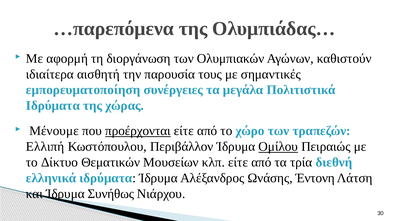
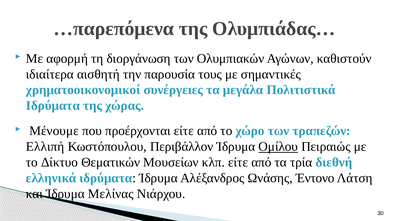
εμπορευματοποίηση: εμπορευματοποίηση -> χρηματοοικονομικοί
προέρχονται underline: present -> none
Έντονη: Έντονη -> Έντονο
Συνήθως: Συνήθως -> Μελίνας
